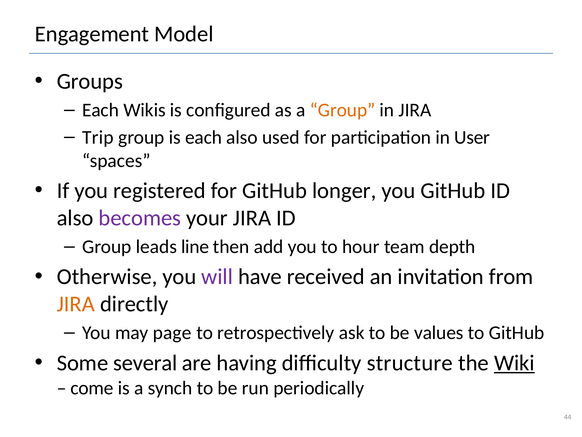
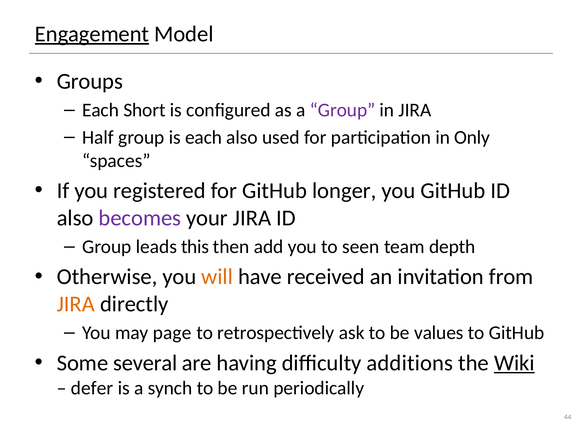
Engagement underline: none -> present
Wikis: Wikis -> Short
Group at (343, 110) colour: orange -> purple
Trip: Trip -> Half
User: User -> Only
line: line -> this
hour: hour -> seen
will colour: purple -> orange
structure: structure -> additions
come: come -> defer
